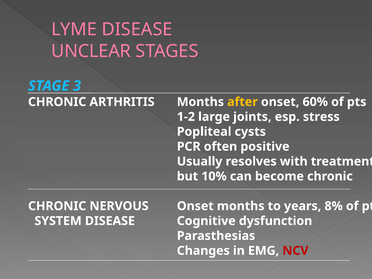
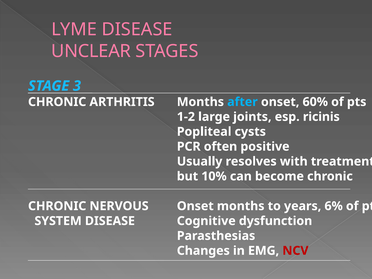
after colour: yellow -> light blue
stress: stress -> ricinis
8%: 8% -> 6%
